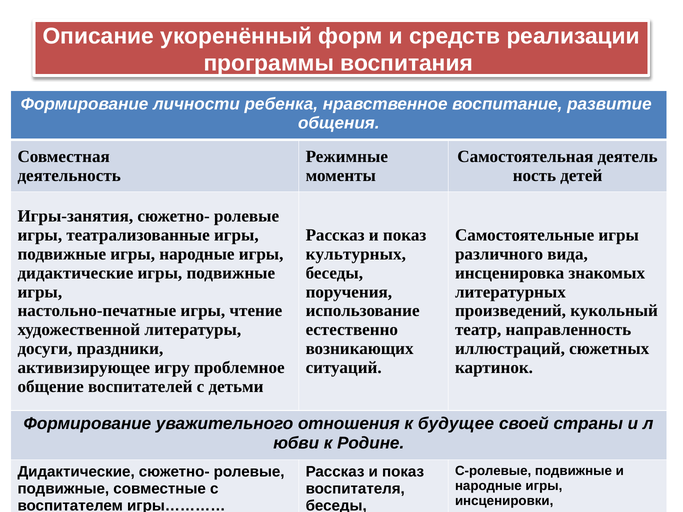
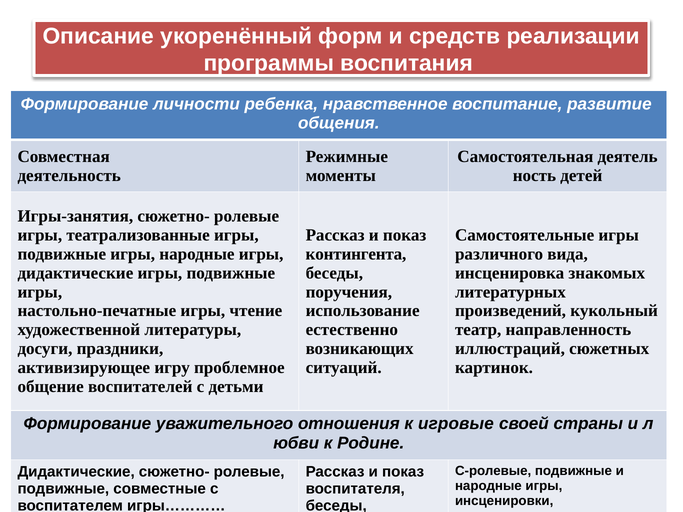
культурных: культурных -> контингента
будущее: будущее -> игровые
